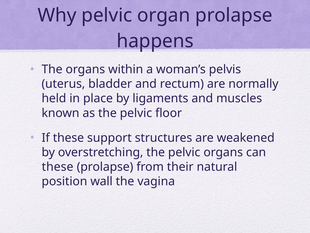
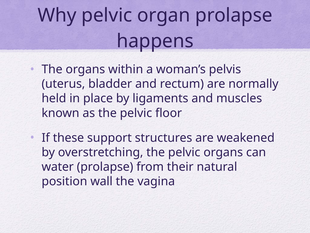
these at (58, 167): these -> water
